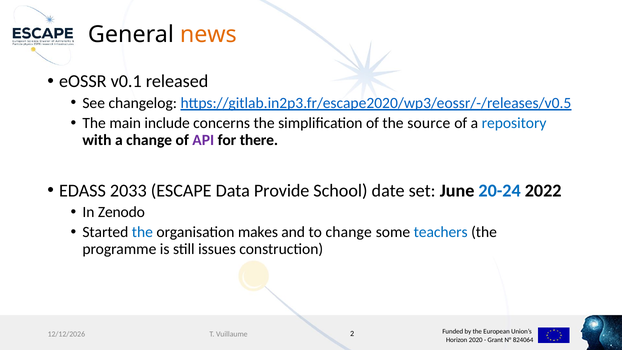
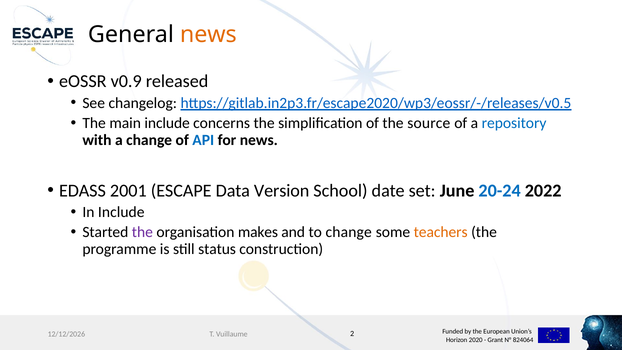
v0.1: v0.1 -> v0.9
API colour: purple -> blue
for there: there -> news
2033: 2033 -> 2001
Provide: Provide -> Version
In Zenodo: Zenodo -> Include
the at (142, 232) colour: blue -> purple
teachers colour: blue -> orange
issues: issues -> status
